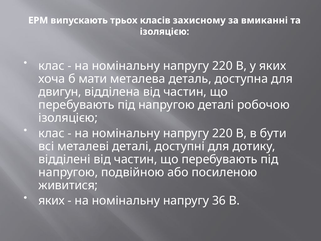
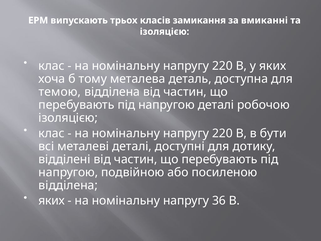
захисному: захисному -> замикання
мати: мати -> тому
двигун: двигун -> темою
живитися at (68, 185): живитися -> відділена
